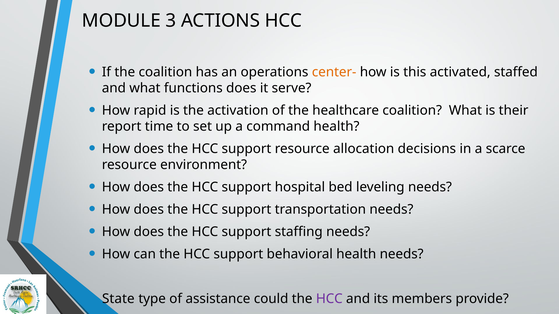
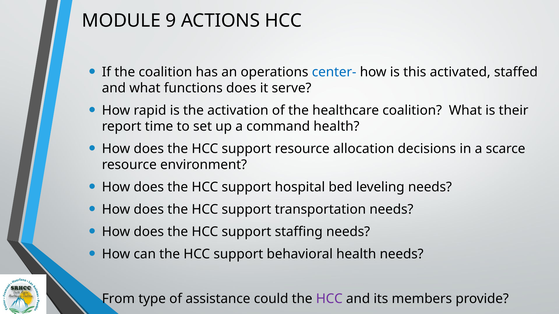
3: 3 -> 9
center- colour: orange -> blue
State: State -> From
